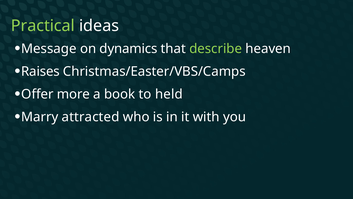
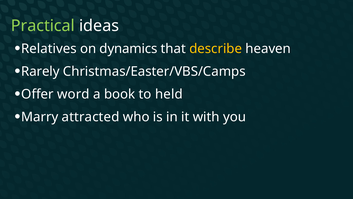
Message: Message -> Relatives
describe colour: light green -> yellow
Raises: Raises -> Rarely
more: more -> word
